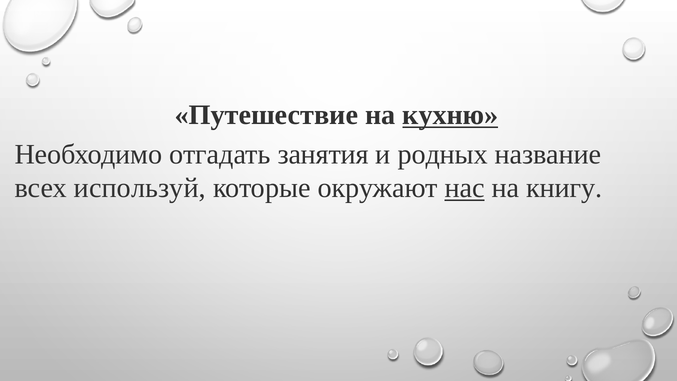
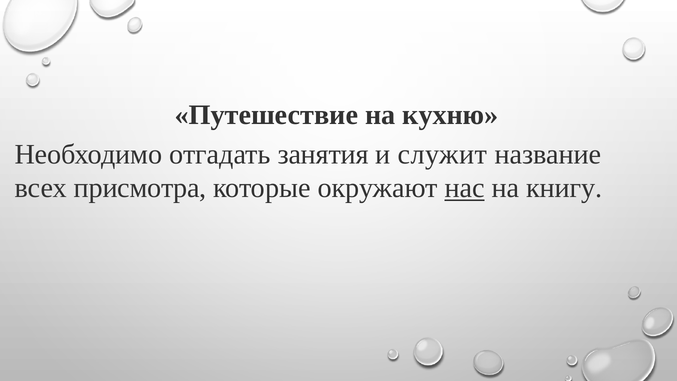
кухню underline: present -> none
родных: родных -> служит
используй: используй -> присмотра
